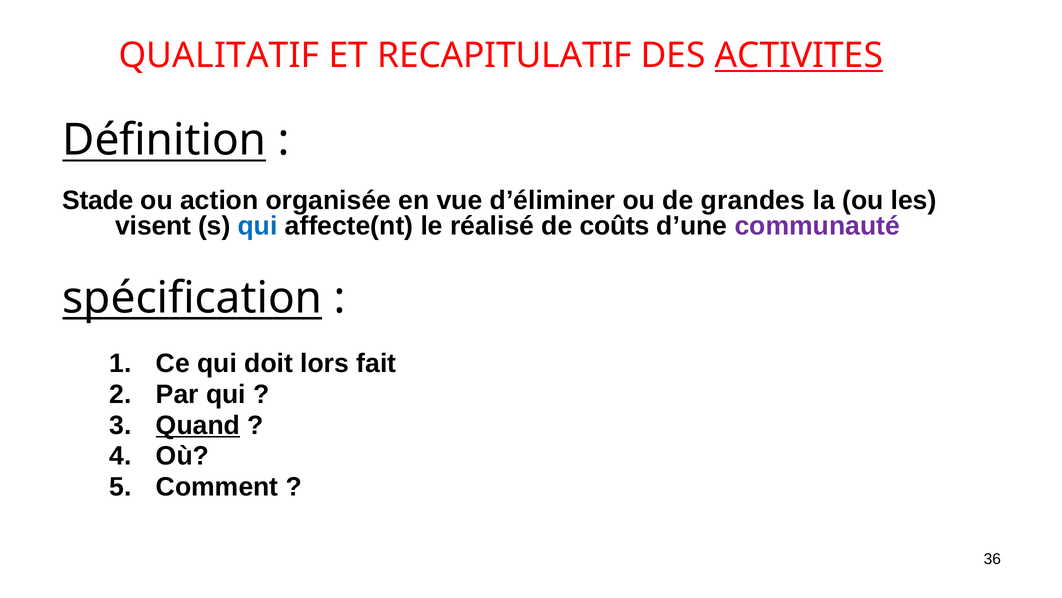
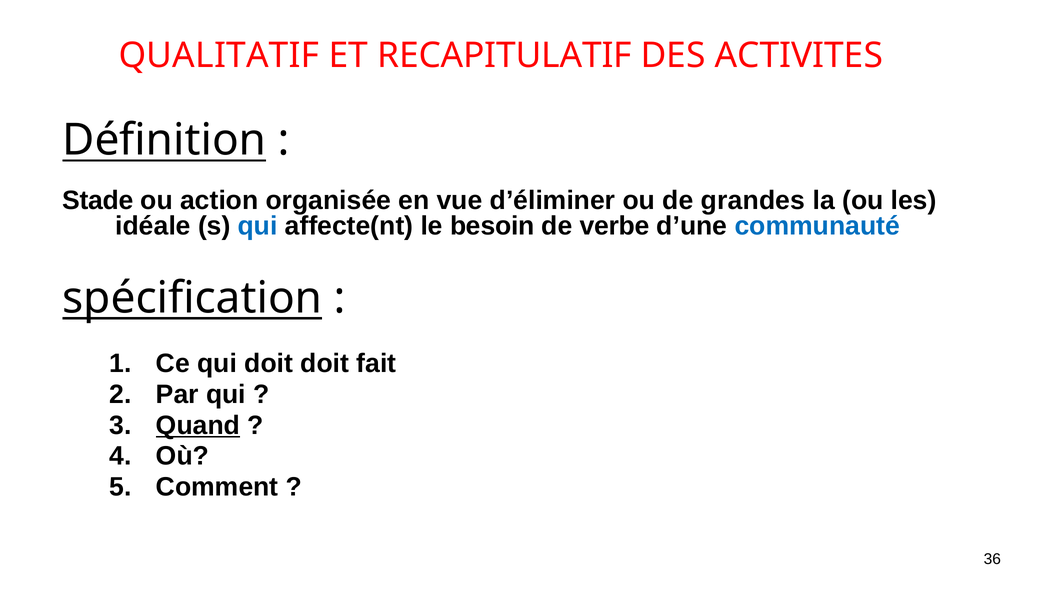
ACTIVITES underline: present -> none
visent: visent -> idéale
réalisé: réalisé -> besoin
coûts: coûts -> verbe
communauté colour: purple -> blue
doit lors: lors -> doit
